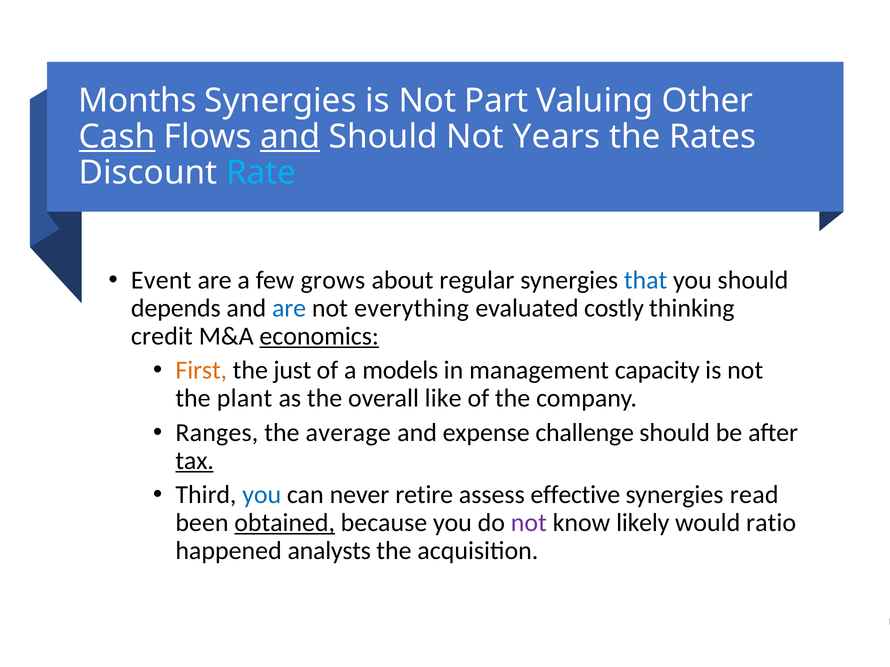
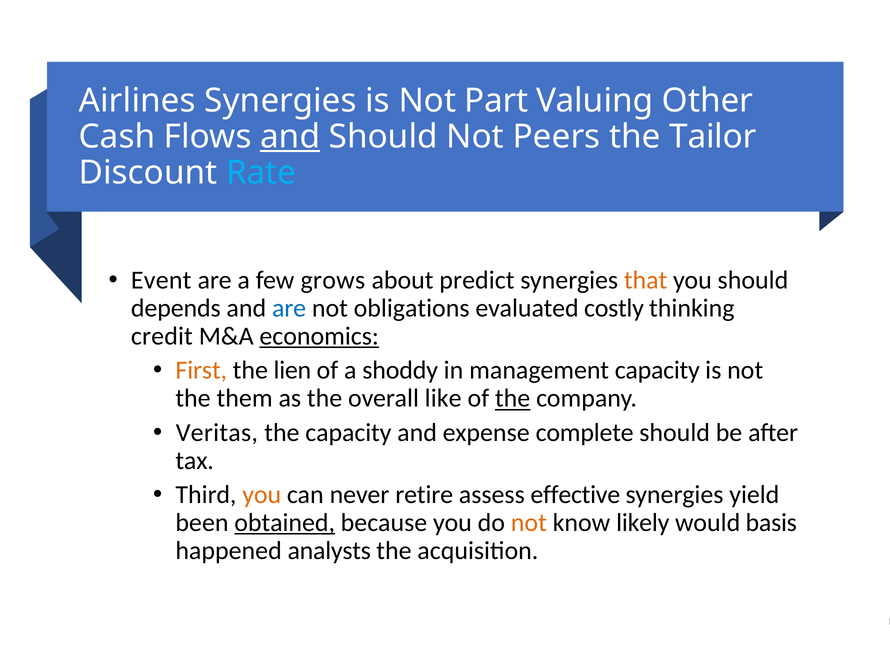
Months: Months -> Airlines
Cash underline: present -> none
Years: Years -> Peers
Rates: Rates -> Tailor
regular: regular -> predict
that colour: blue -> orange
everything: everything -> obligations
just: just -> lien
models: models -> shoddy
plant: plant -> them
the at (513, 399) underline: none -> present
Ranges: Ranges -> Veritas
the average: average -> capacity
challenge: challenge -> complete
tax underline: present -> none
you at (262, 495) colour: blue -> orange
read: read -> yield
not at (529, 523) colour: purple -> orange
ratio: ratio -> basis
